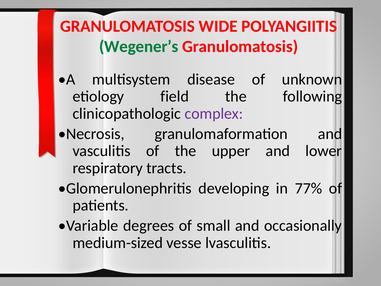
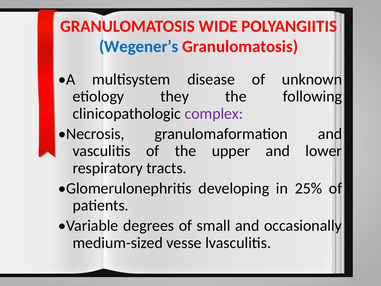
Wegener’s colour: green -> blue
field: field -> they
77%: 77% -> 25%
